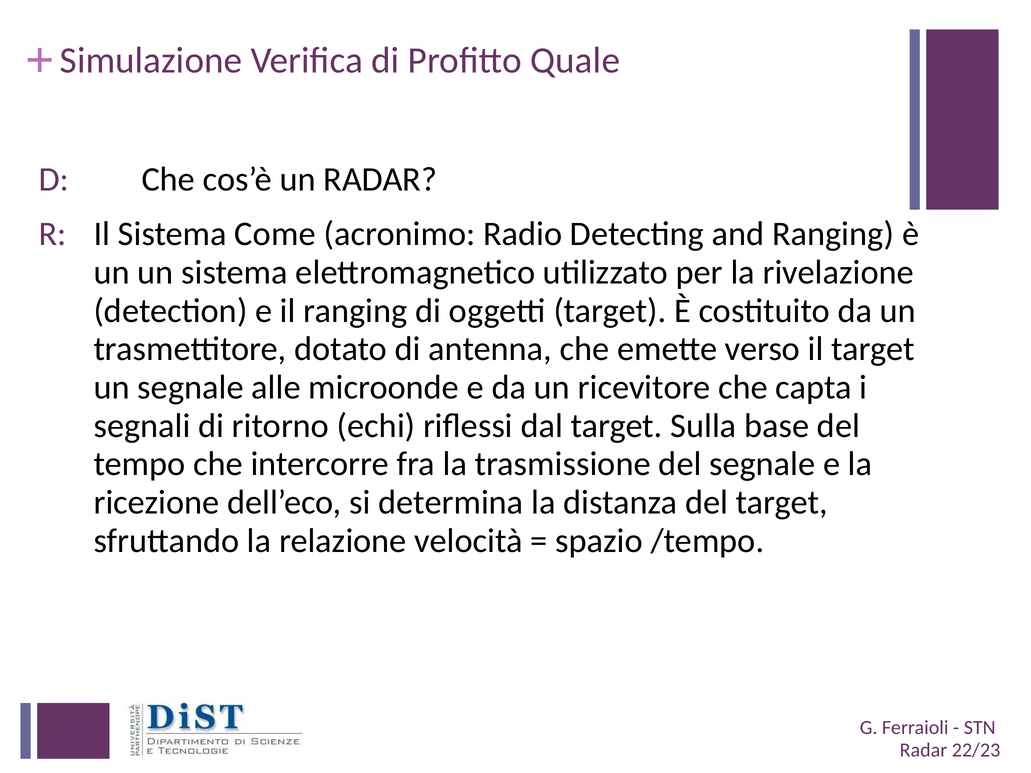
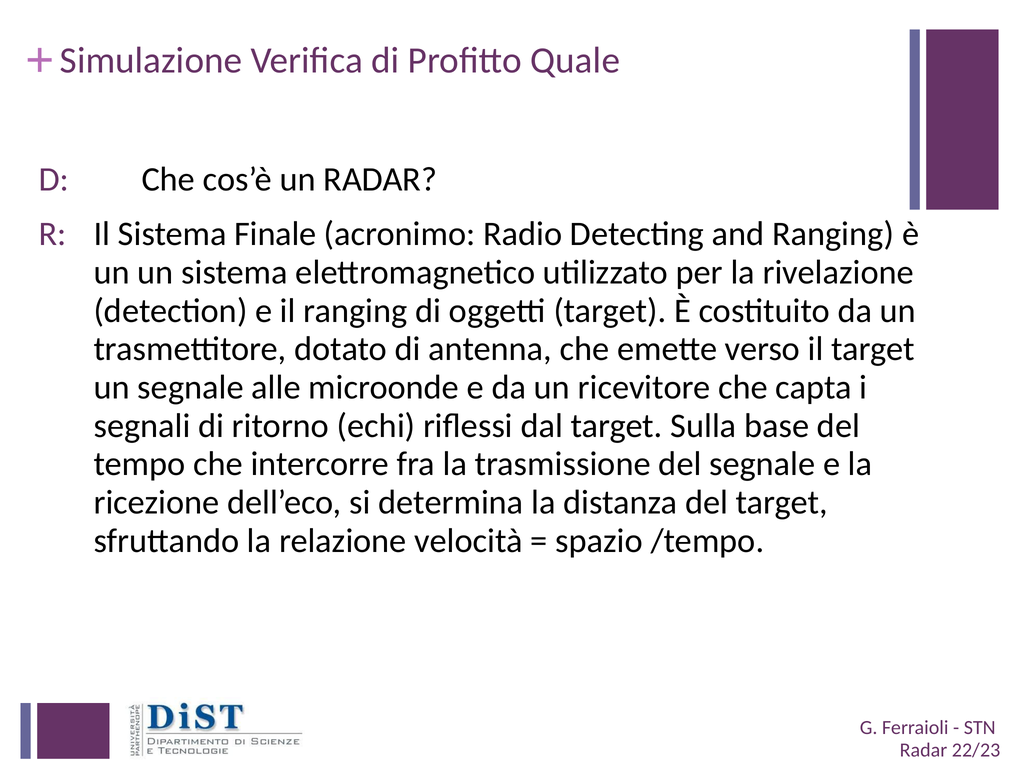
Come: Come -> Finale
